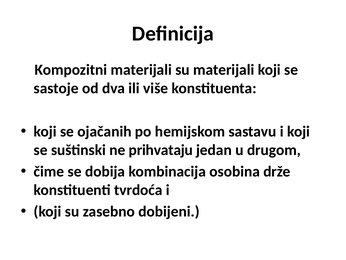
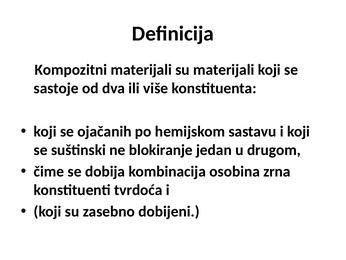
prihvataju: prihvataju -> blokiranje
drže: drže -> zrna
